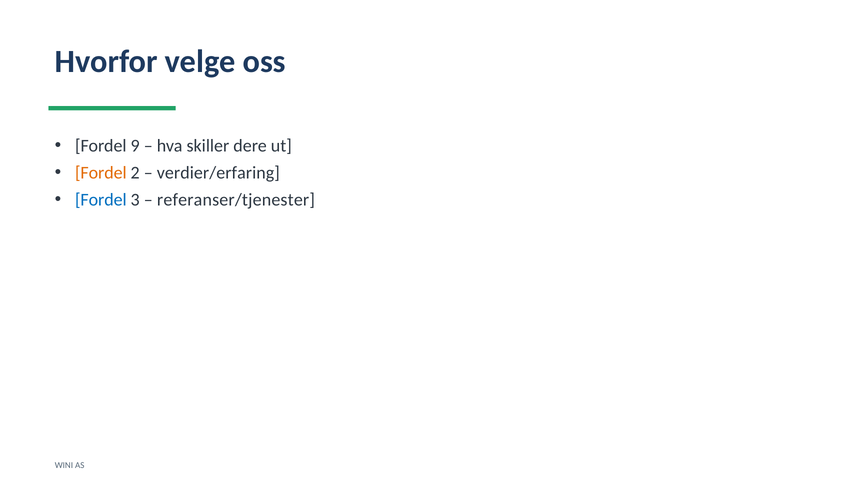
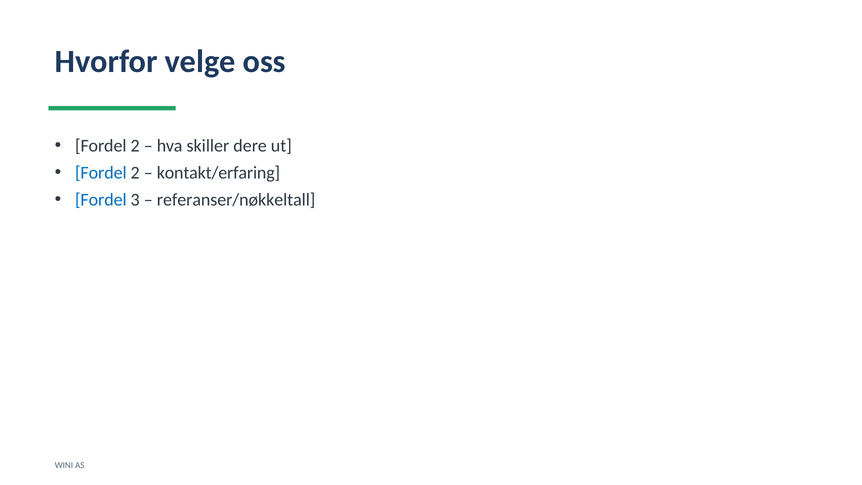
9 at (135, 146): 9 -> 2
Fordel at (101, 173) colour: orange -> blue
verdier/erfaring: verdier/erfaring -> kontakt/erfaring
referanser/tjenester: referanser/tjenester -> referanser/nøkkeltall
